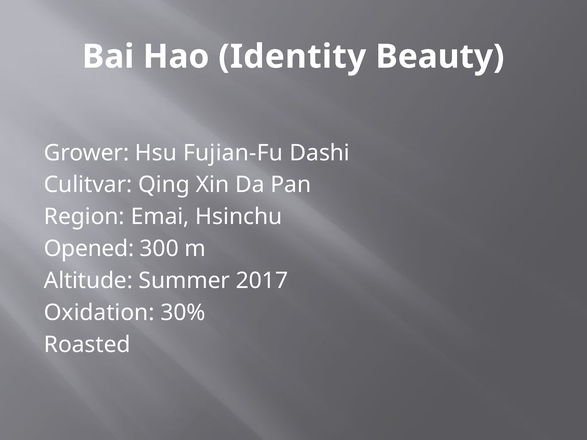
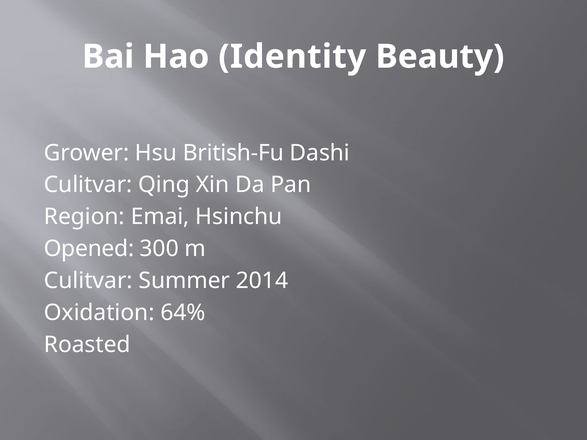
Fujian-Fu: Fujian-Fu -> British-Fu
Altitude at (88, 281): Altitude -> Culitvar
2017: 2017 -> 2014
30%: 30% -> 64%
